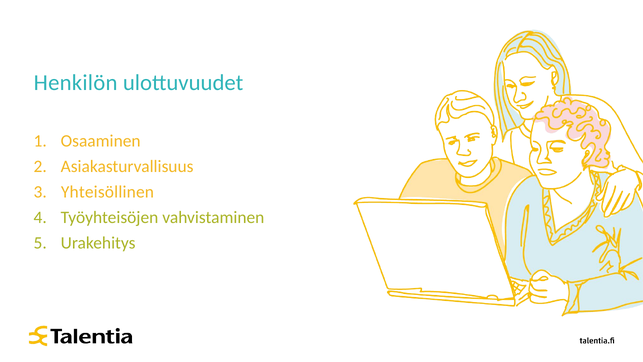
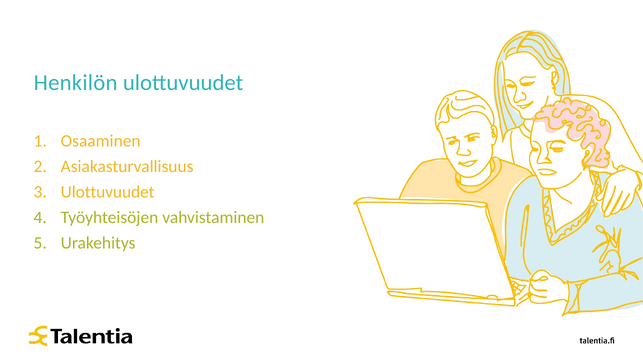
Yhteisöllinen at (107, 192): Yhteisöllinen -> Ulottuvuudet
